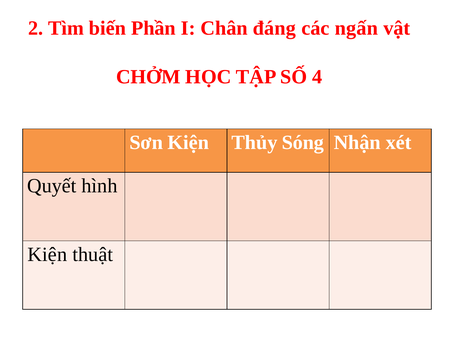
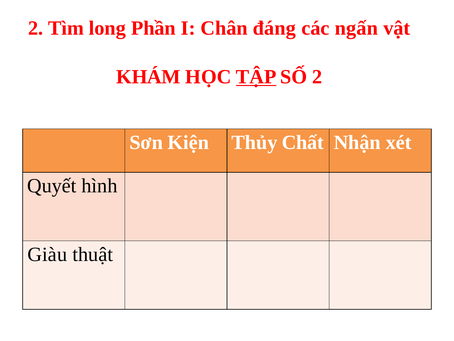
biến: biến -> long
CHỞM: CHỞM -> KHÁM
TẬP underline: none -> present
SỐ 4: 4 -> 2
Sóng: Sóng -> Chất
Kiện at (47, 254): Kiện -> Giàu
